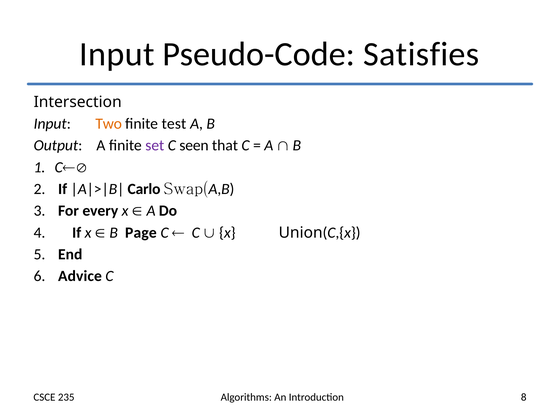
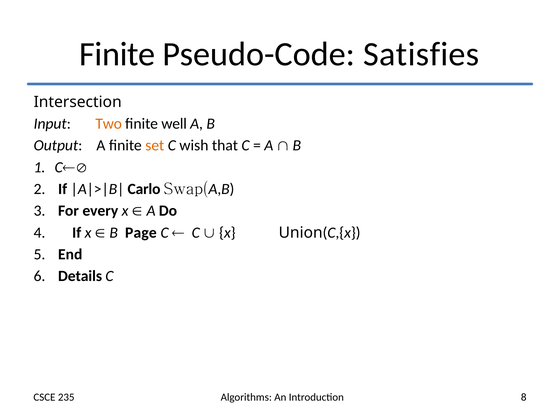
Input at (117, 54): Input -> Finite
test: test -> well
set colour: purple -> orange
seen: seen -> wish
Advice: Advice -> Details
